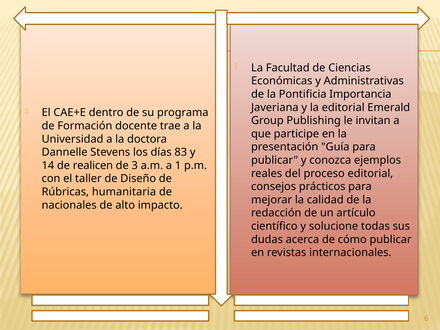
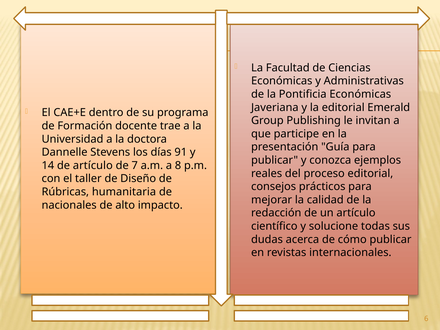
Pontificia Importancia: Importancia -> Económicas
83: 83 -> 91
de realicen: realicen -> artículo
3: 3 -> 7
1: 1 -> 8
